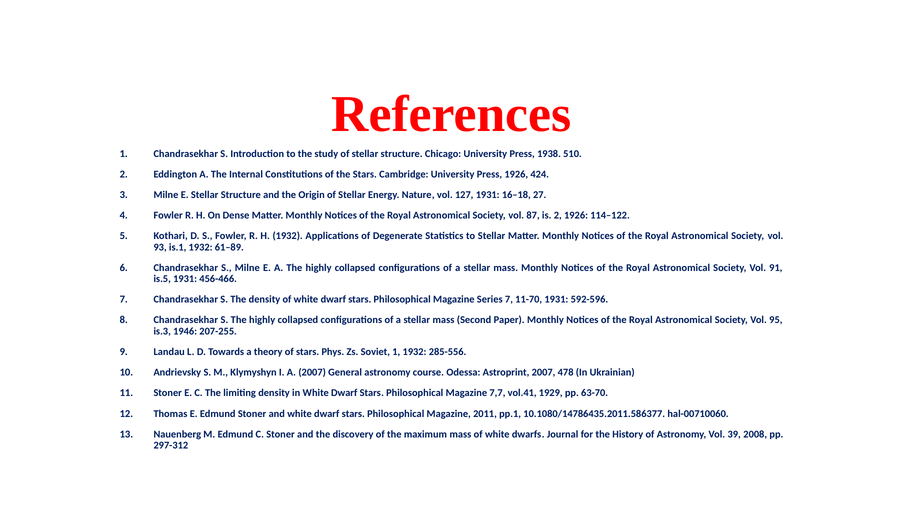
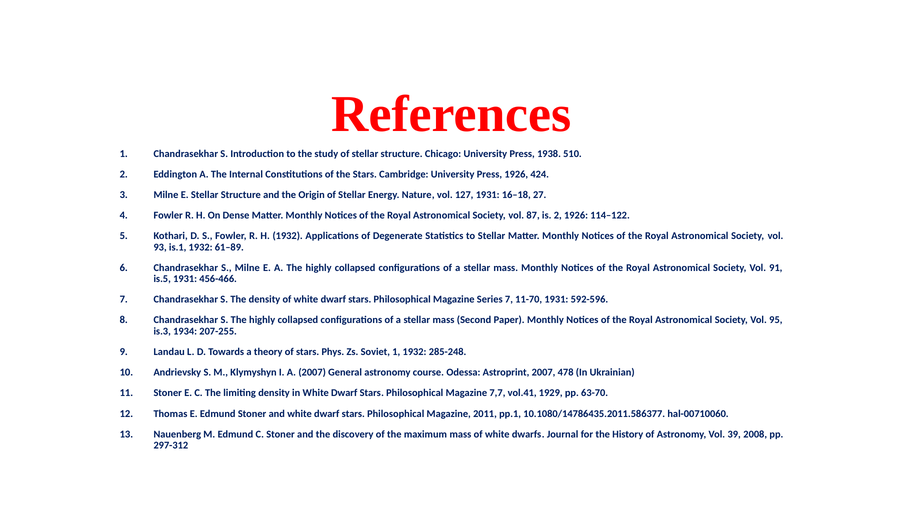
1946: 1946 -> 1934
285-556: 285-556 -> 285-248
